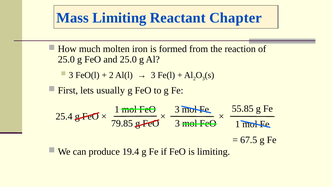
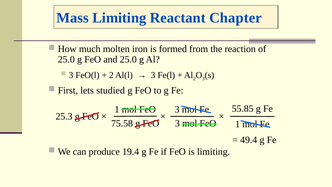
usually: usually -> studied
25.4: 25.4 -> 25.3
79.85: 79.85 -> 75.58
67.5: 67.5 -> 49.4
